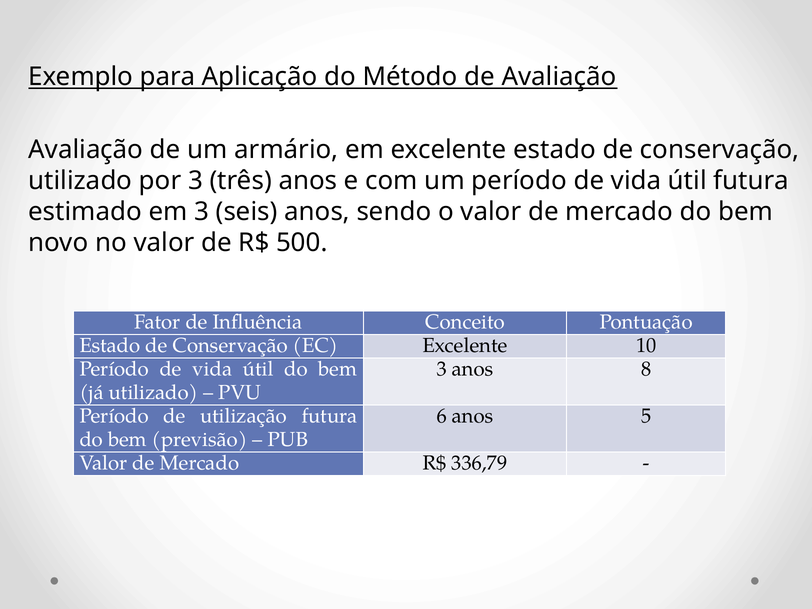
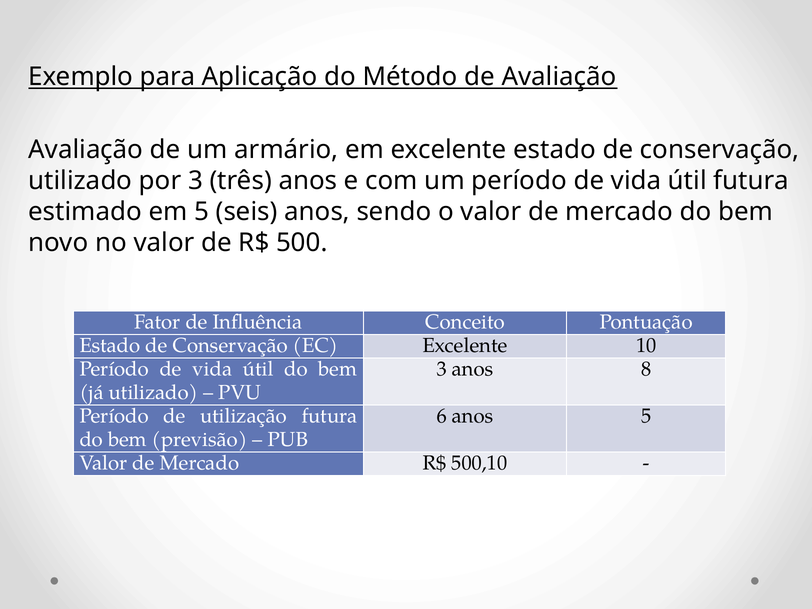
em 3: 3 -> 5
336,79: 336,79 -> 500,10
